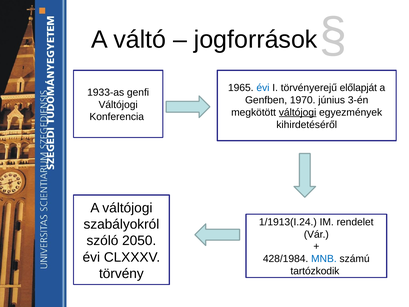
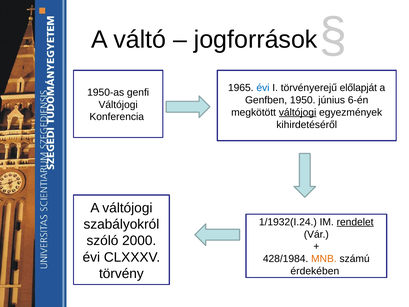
1933-as: 1933-as -> 1950-as
1970: 1970 -> 1950
3-én: 3-én -> 6-én
1/1913(I.24: 1/1913(I.24 -> 1/1932(I.24
rendelet underline: none -> present
2050: 2050 -> 2000
MNB colour: blue -> orange
tartózkodik: tartózkodik -> érdekében
